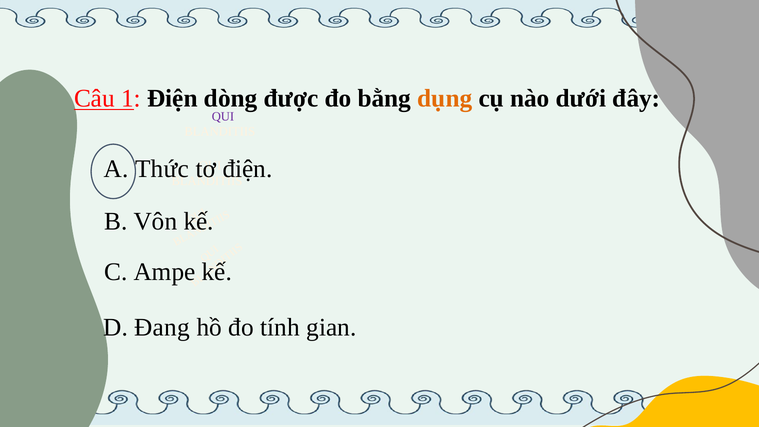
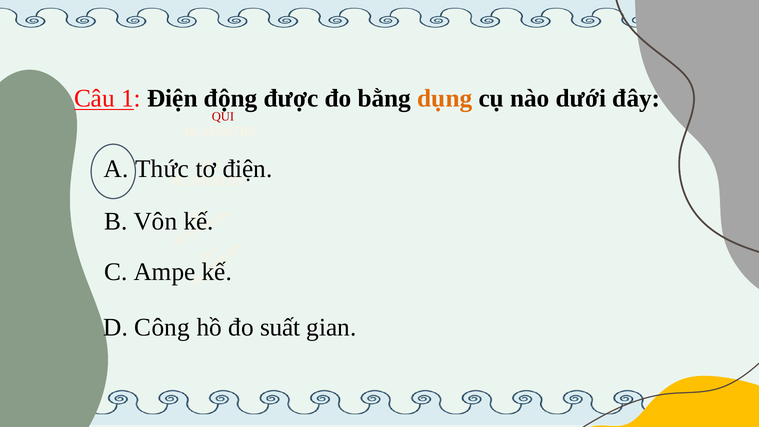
dòng: dòng -> động
QUI at (223, 116) colour: purple -> red
Đang: Đang -> Công
tính: tính -> suất
